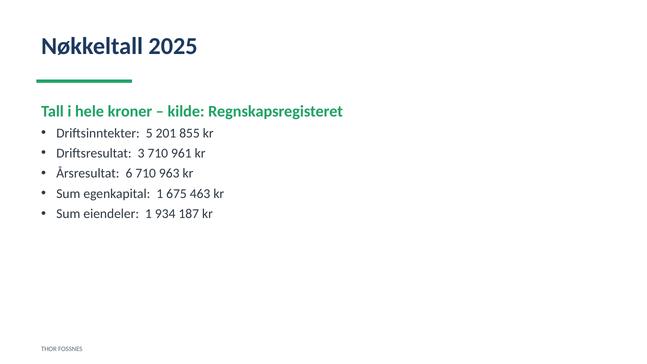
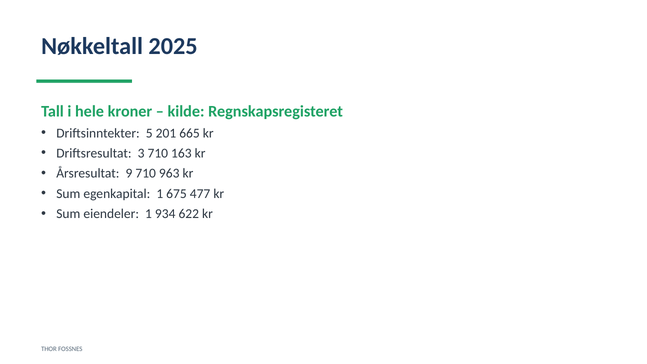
855: 855 -> 665
961: 961 -> 163
6: 6 -> 9
463: 463 -> 477
187: 187 -> 622
